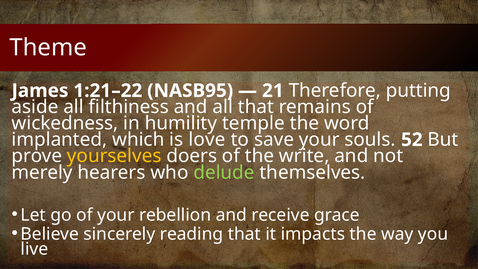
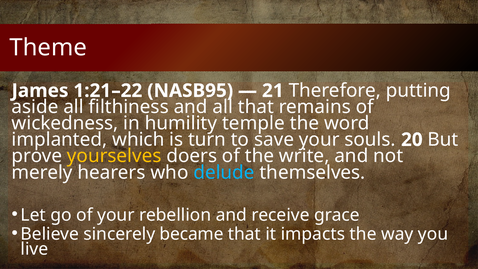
love: love -> turn
52: 52 -> 20
delude colour: light green -> light blue
reading: reading -> became
